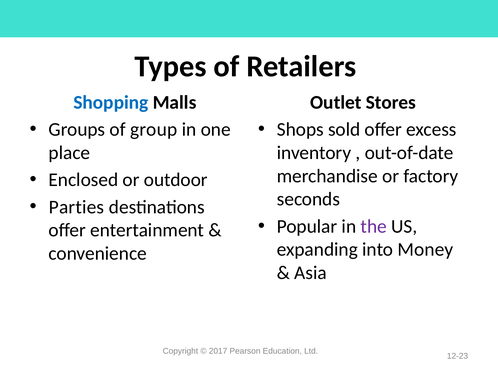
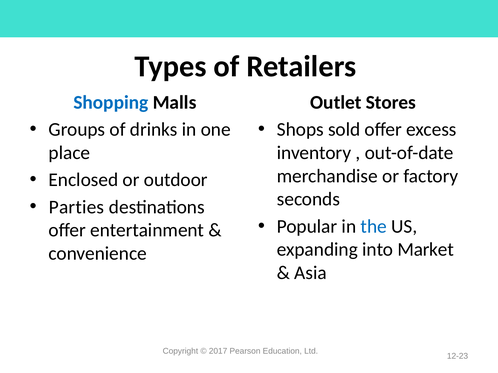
group: group -> drinks
the colour: purple -> blue
Money: Money -> Market
